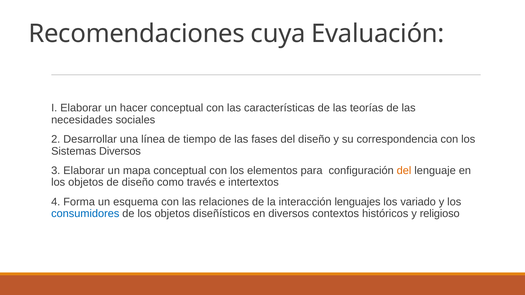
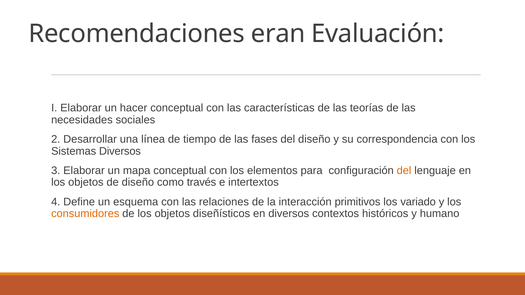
cuya: cuya -> eran
Forma: Forma -> Define
lenguajes: lenguajes -> primitivos
consumidores colour: blue -> orange
religioso: religioso -> humano
